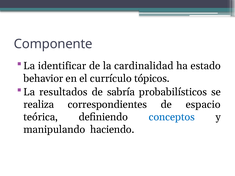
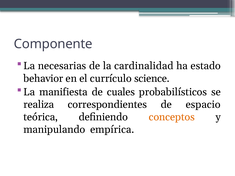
identificar: identificar -> necesarias
tópicos: tópicos -> science
resultados: resultados -> manifiesta
sabría: sabría -> cuales
conceptos colour: blue -> orange
haciendo: haciendo -> empírica
